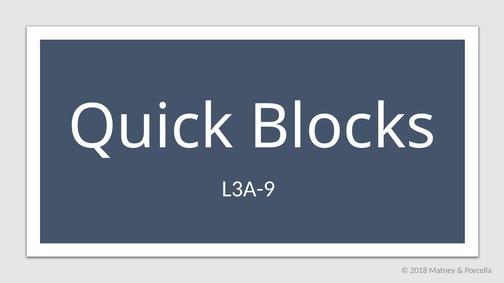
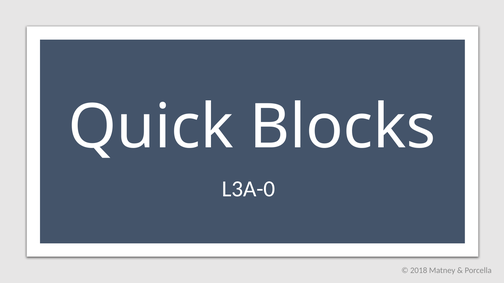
L3A-9: L3A-9 -> L3A-0
